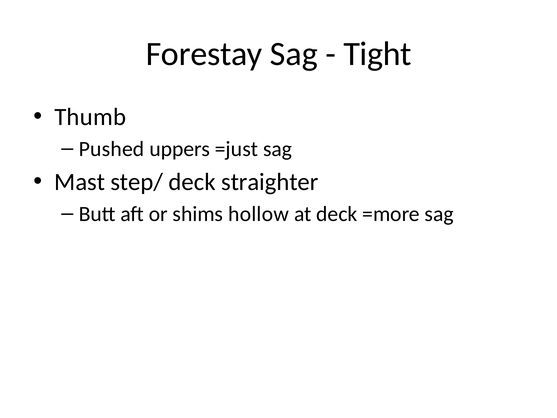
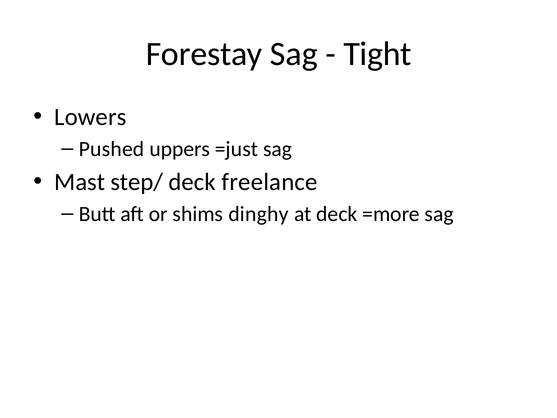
Thumb: Thumb -> Lowers
straighter: straighter -> freelance
hollow: hollow -> dinghy
